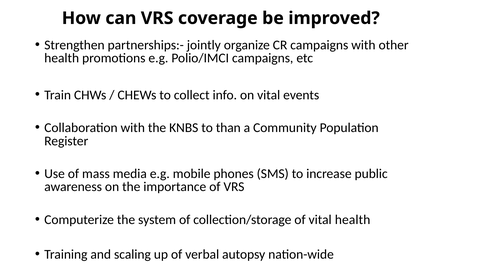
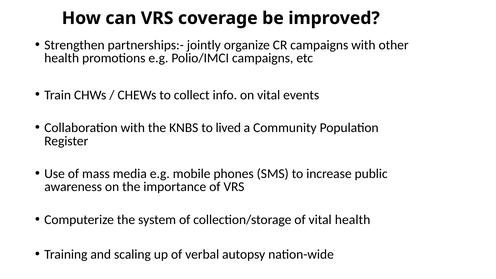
than: than -> lived
